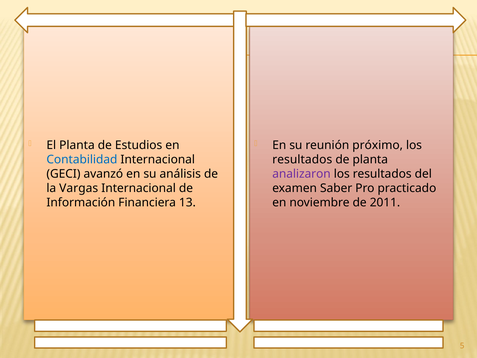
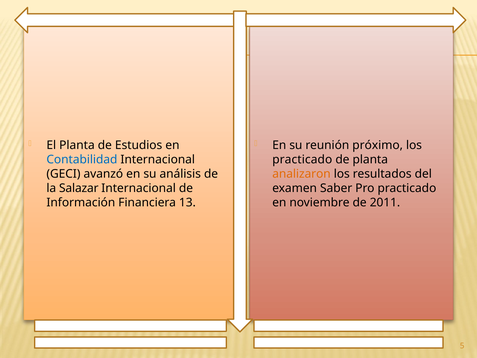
resultados at (302, 159): resultados -> practicado
analizaron colour: purple -> orange
Vargas: Vargas -> Salazar
